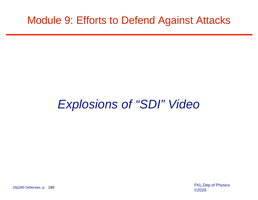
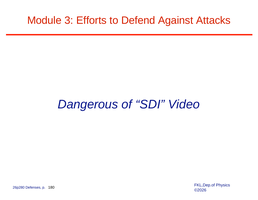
9: 9 -> 3
Explosions: Explosions -> Dangerous
